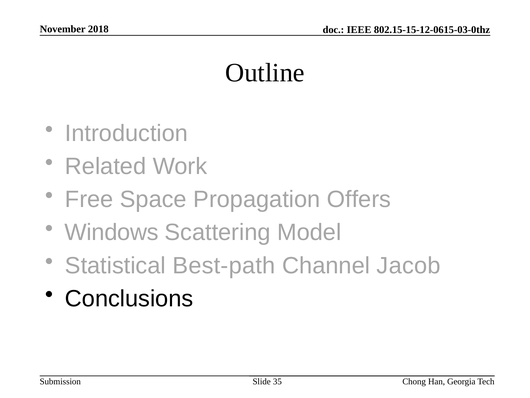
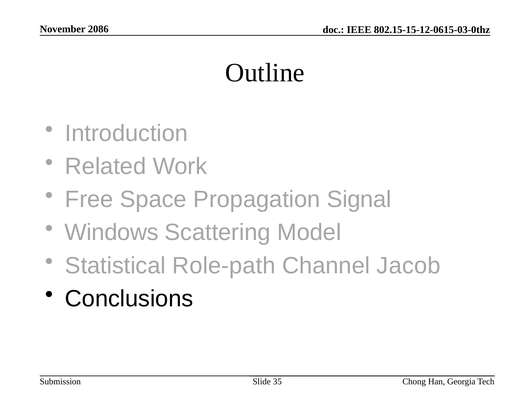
2018: 2018 -> 2086
Offers: Offers -> Signal
Best-path: Best-path -> Role-path
